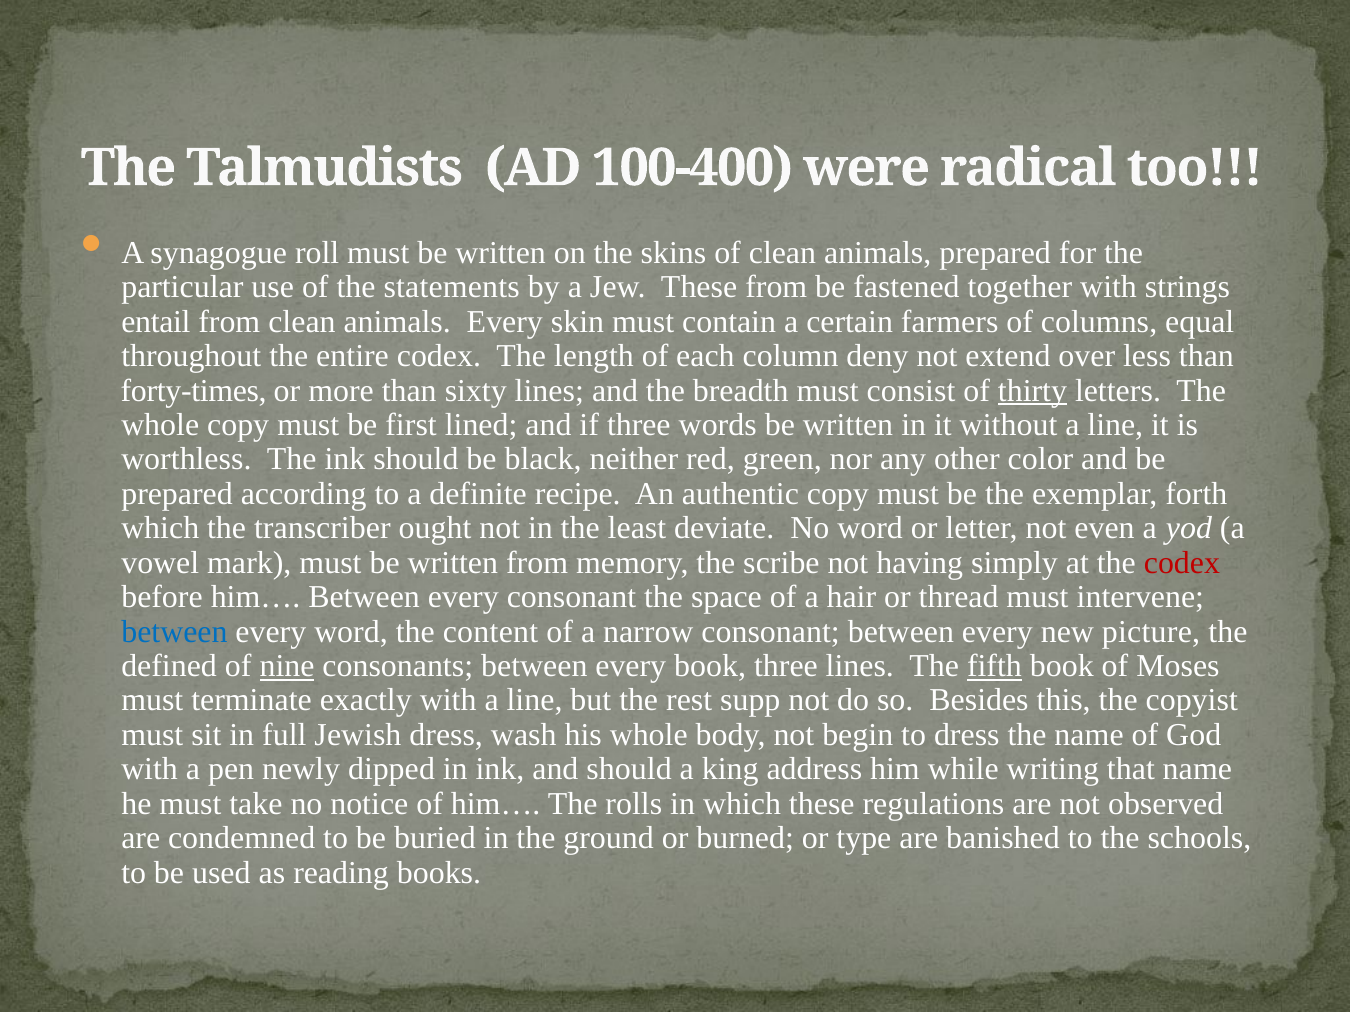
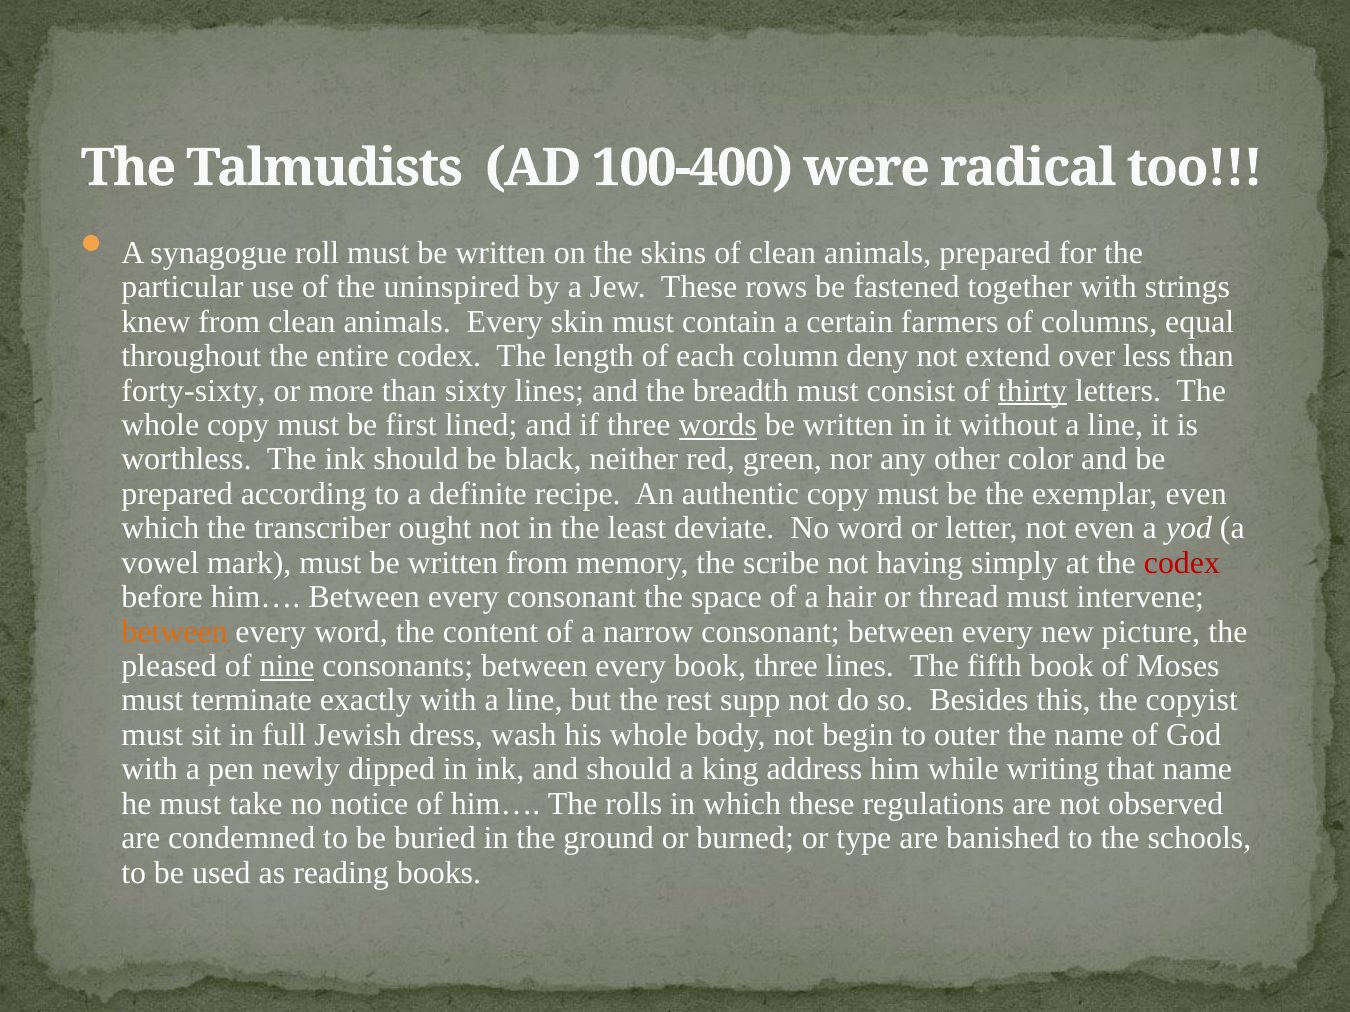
statements: statements -> uninspired
These from: from -> rows
entail: entail -> knew
forty-times: forty-times -> forty-sixty
words underline: none -> present
exemplar forth: forth -> even
between at (174, 632) colour: blue -> orange
defined: defined -> pleased
fifth underline: present -> none
to dress: dress -> outer
